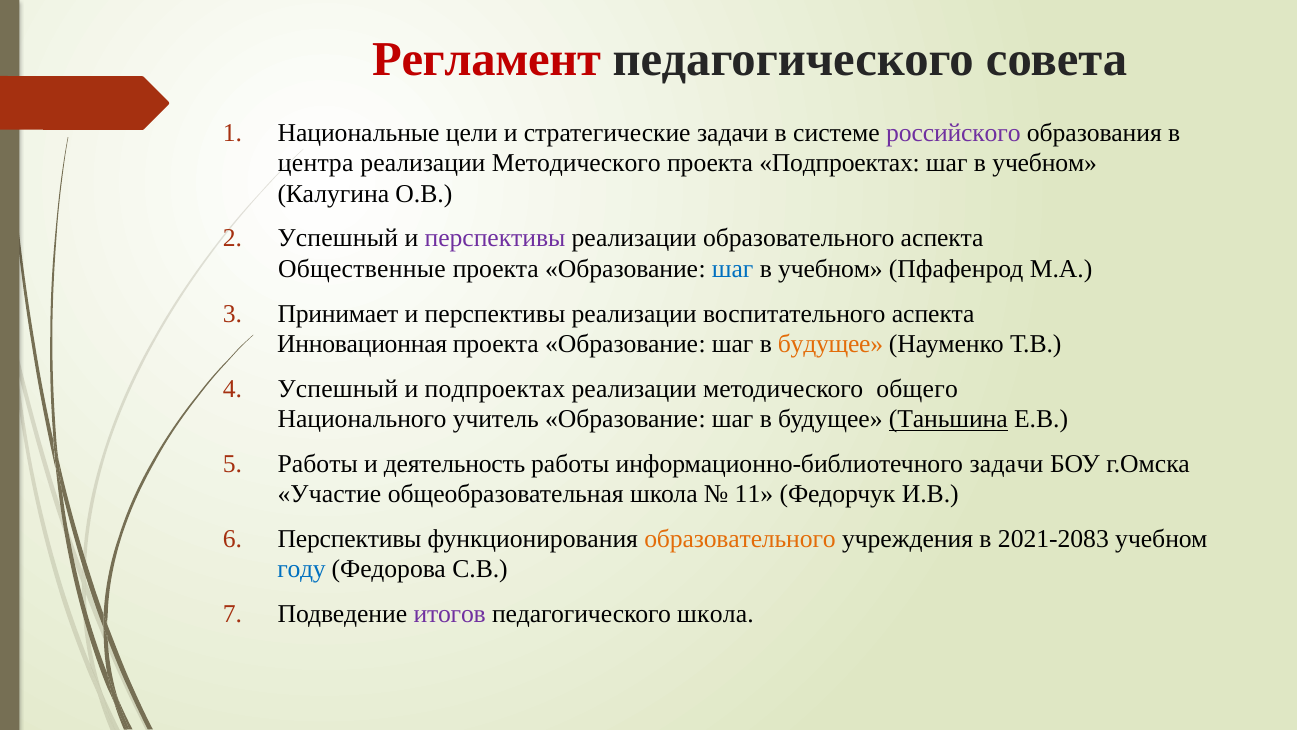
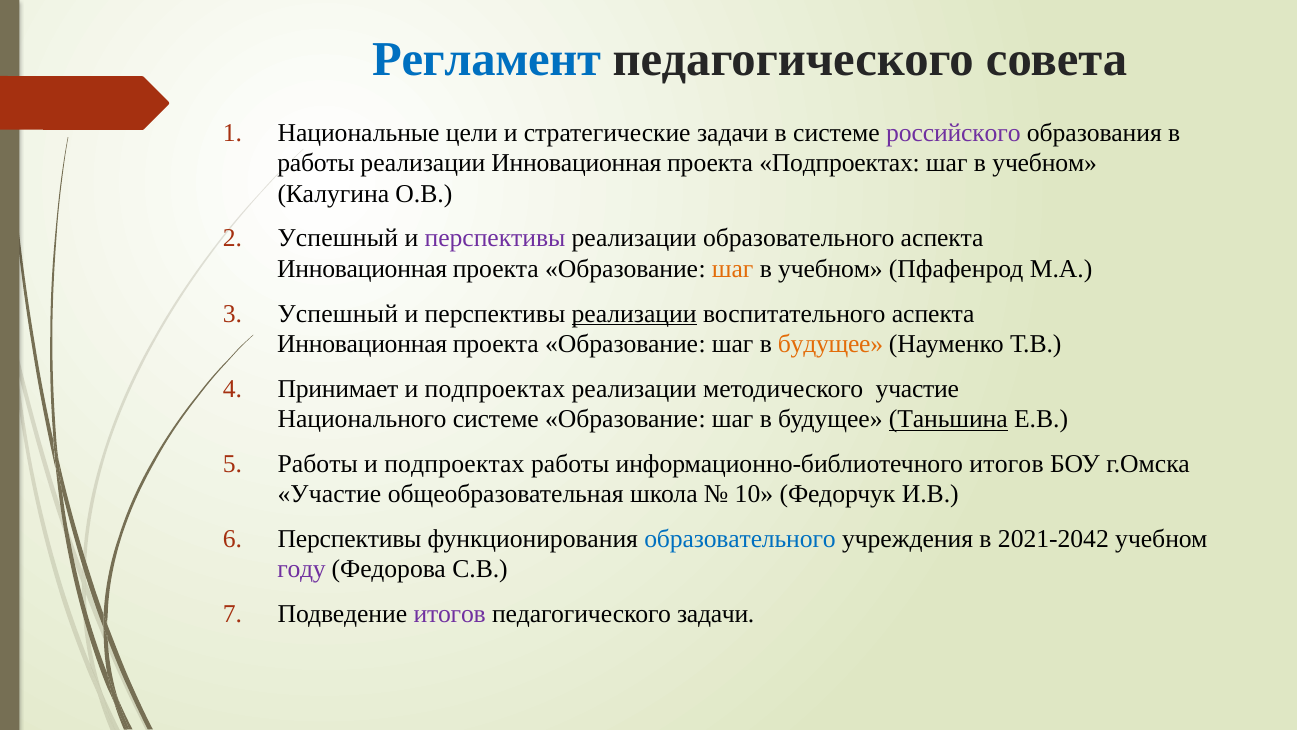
Регламент colour: red -> blue
центра at (316, 163): центра -> работы
Методического at (576, 163): Методического -> Инновационная
Общественные at (362, 269): Общественные -> Инновационная
шаг at (733, 269) colour: blue -> orange
Принимает at (338, 313): Принимает -> Успешный
реализации at (634, 313) underline: none -> present
Успешный at (338, 388): Успешный -> Принимает
методического общего: общего -> участие
Национального учитель: учитель -> системе
деятельность at (455, 463): деятельность -> подпроектах
информационно-библиотечного задачи: задачи -> итогов
11: 11 -> 10
образовательного at (740, 538) colour: orange -> blue
2021-2083: 2021-2083 -> 2021-2042
году colour: blue -> purple
педагогического школа: школа -> задачи
